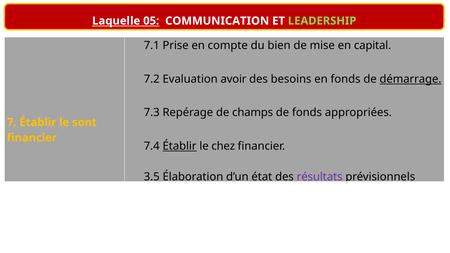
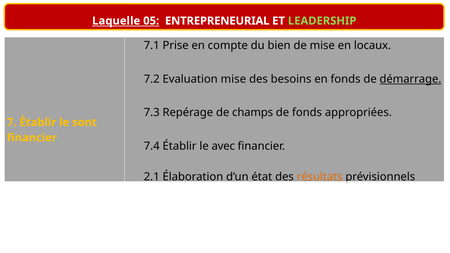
COMMUNICATION: COMMUNICATION -> ENTREPRENEURIAL
capital: capital -> locaux
Evaluation avoir: avoir -> mise
Établir at (180, 146) underline: present -> none
chez: chez -> avec
3.5: 3.5 -> 2.1
résultats colour: purple -> orange
